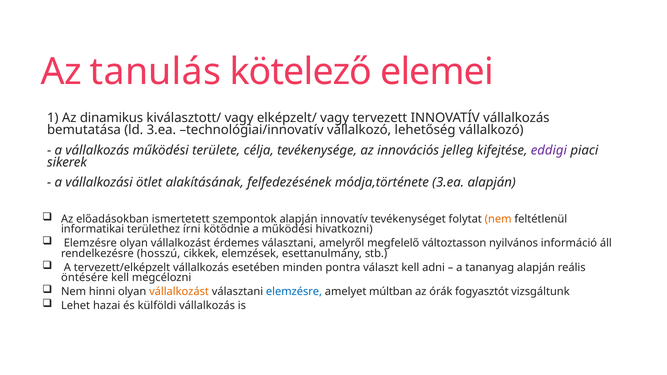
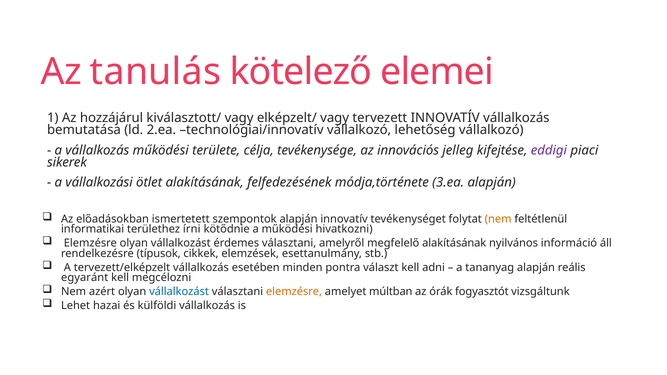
dinamikus: dinamikus -> hozzájárul
ld 3.ea: 3.ea -> 2.ea
megfelelő változtasson: változtasson -> alakításának
hosszú: hosszú -> típusok
öntésére: öntésére -> egyaránt
hinni: hinni -> azért
vállalkozást at (179, 292) colour: orange -> blue
elemzésre at (294, 292) colour: blue -> orange
